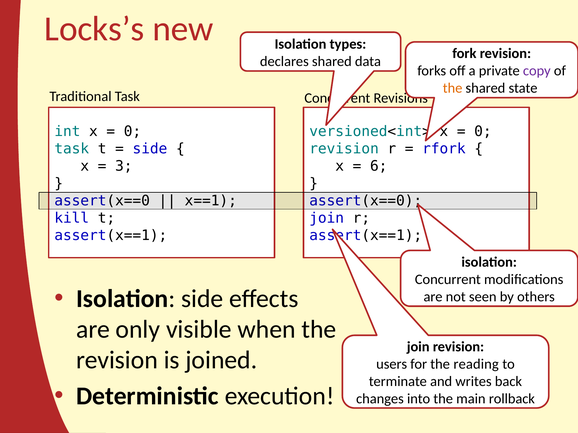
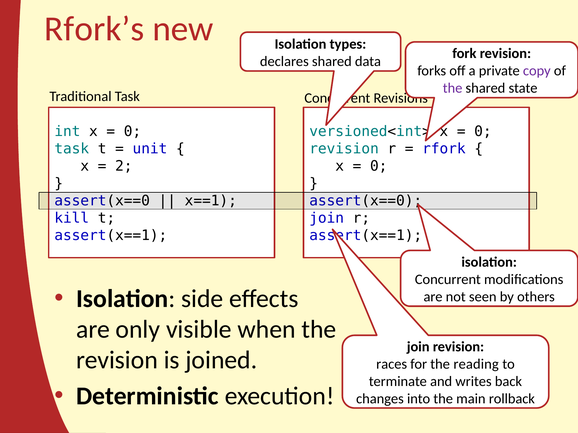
Locks’s: Locks’s -> Rfork’s
the at (453, 88) colour: orange -> purple
side at (150, 149): side -> unit
3: 3 -> 2
6 at (379, 166): 6 -> 0
users: users -> races
